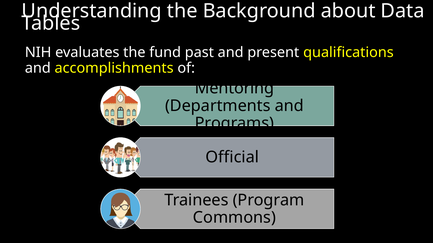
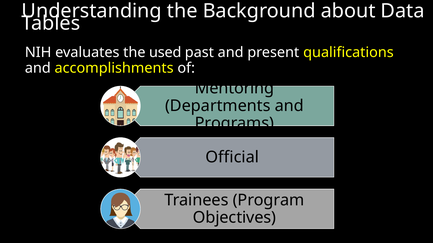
fund: fund -> used
Commons: Commons -> Objectives
